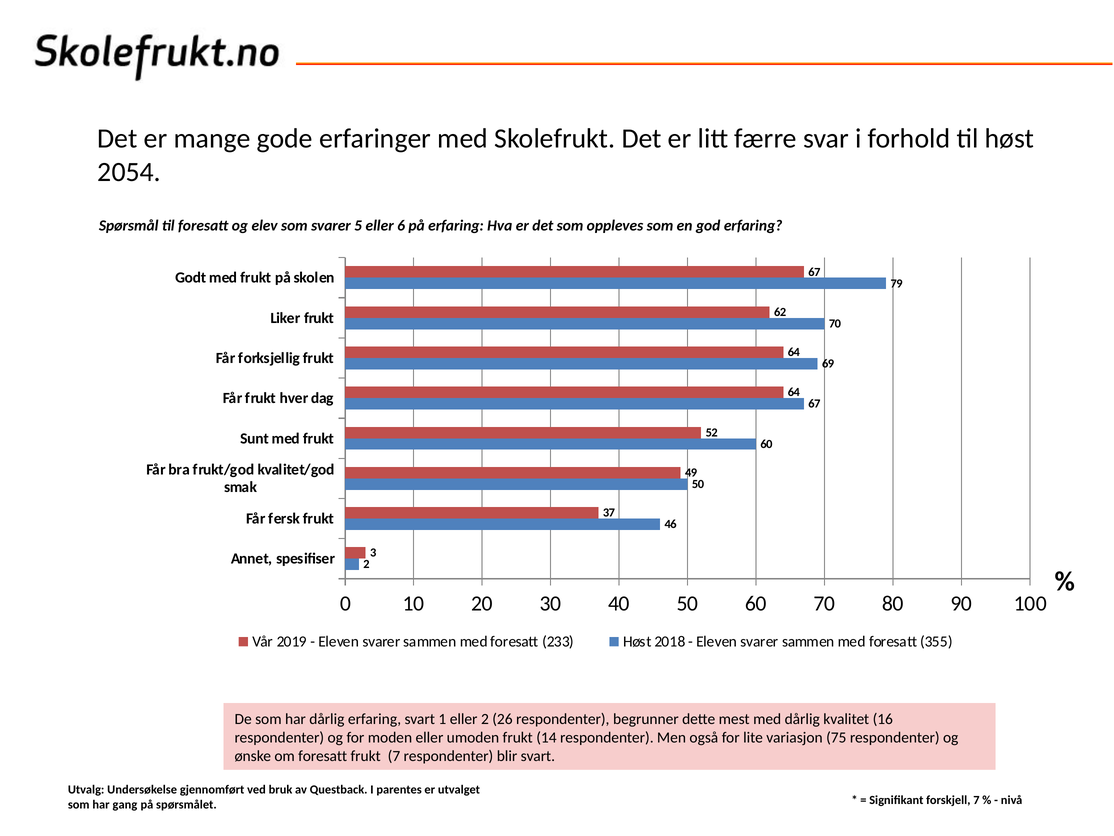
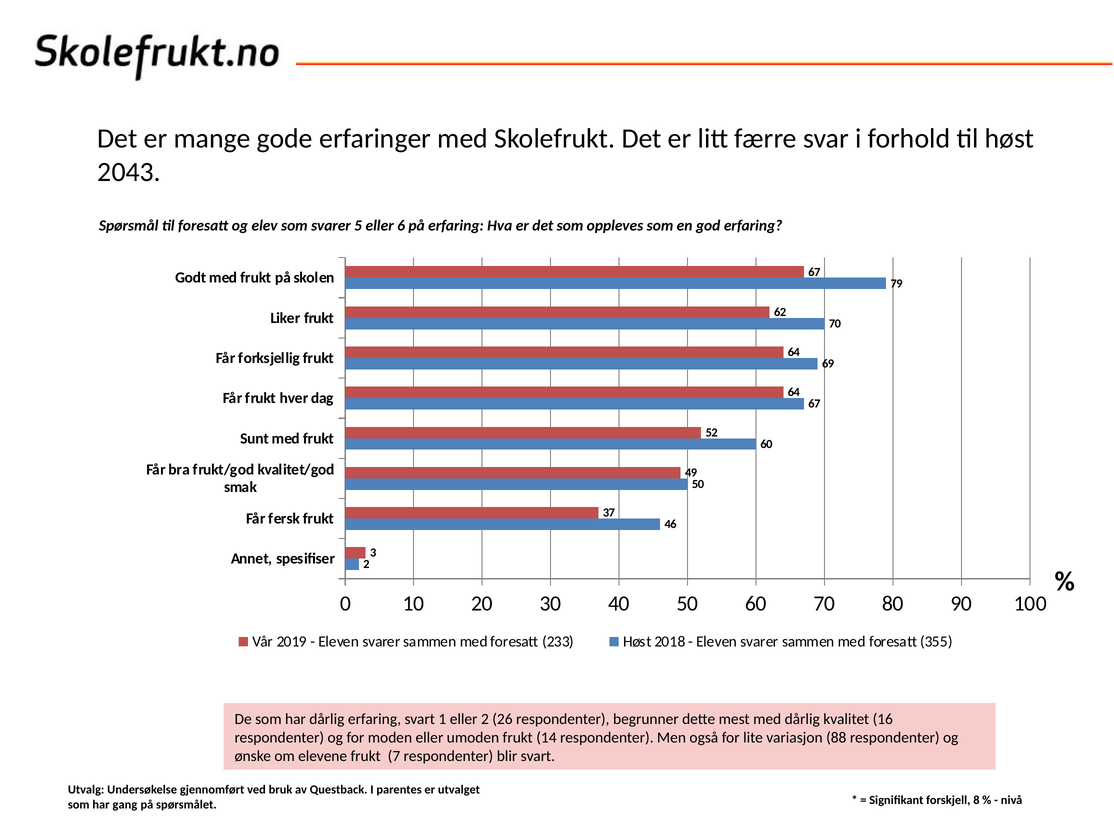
2054: 2054 -> 2043
75: 75 -> 88
om foresatt: foresatt -> elevene
forskjell 7: 7 -> 8
